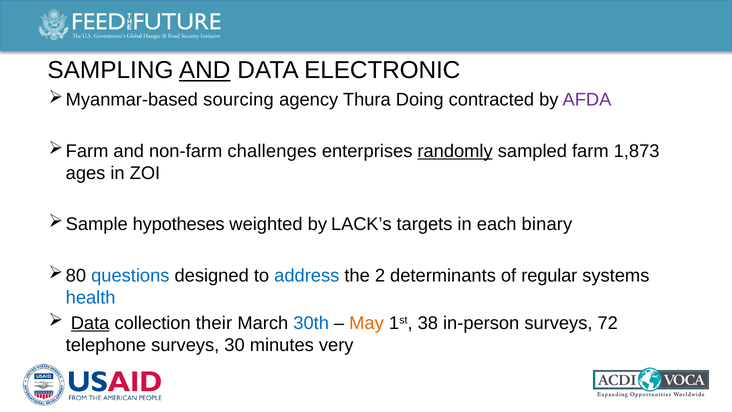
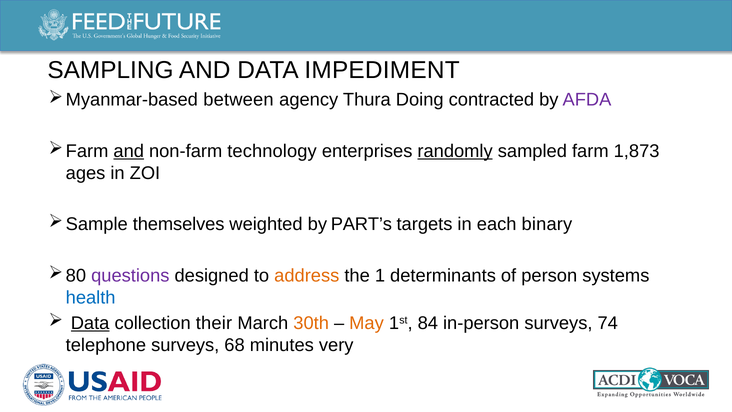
AND at (205, 70) underline: present -> none
ELECTRONIC: ELECTRONIC -> IMPEDIMENT
sourcing: sourcing -> between
and at (129, 151) underline: none -> present
challenges: challenges -> technology
hypotheses: hypotheses -> themselves
LACK’s: LACK’s -> PART’s
questions colour: blue -> purple
address colour: blue -> orange
2: 2 -> 1
regular: regular -> person
30th colour: blue -> orange
38: 38 -> 84
72: 72 -> 74
30: 30 -> 68
